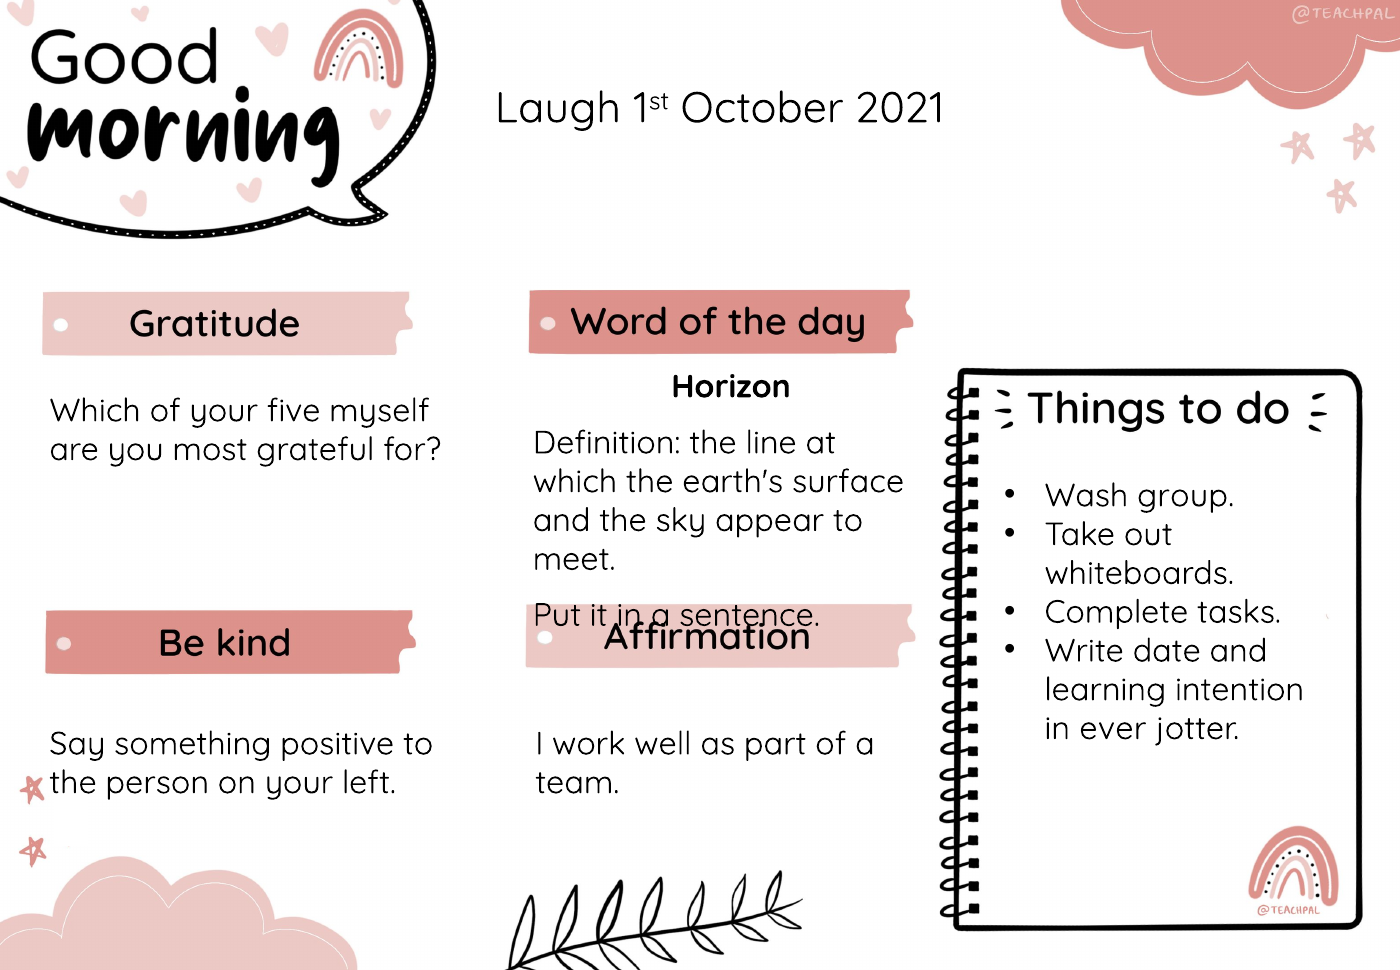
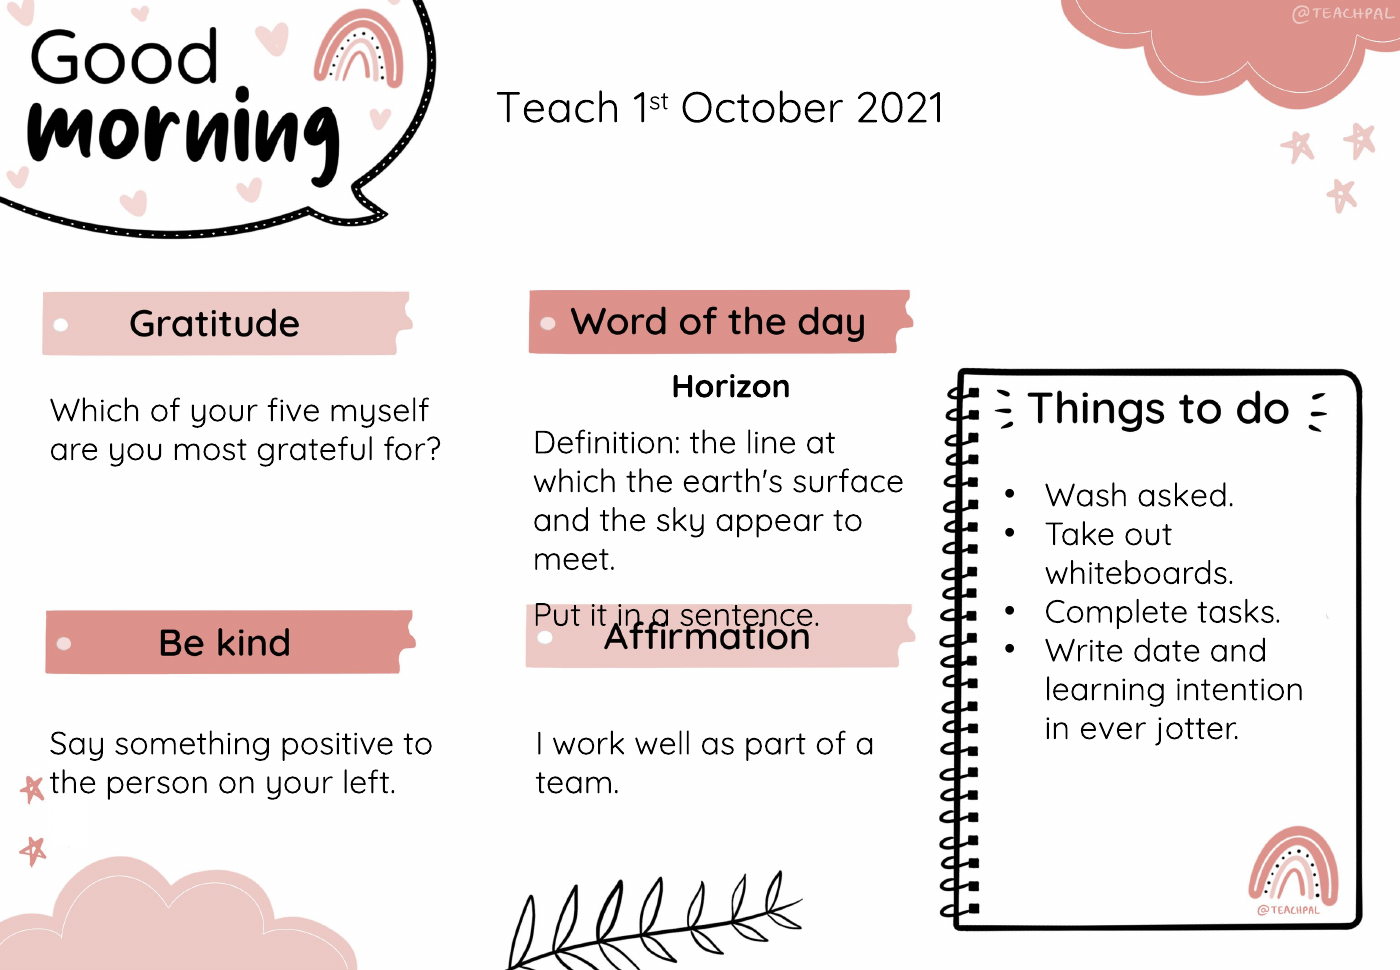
Laugh: Laugh -> Teach
group: group -> asked
